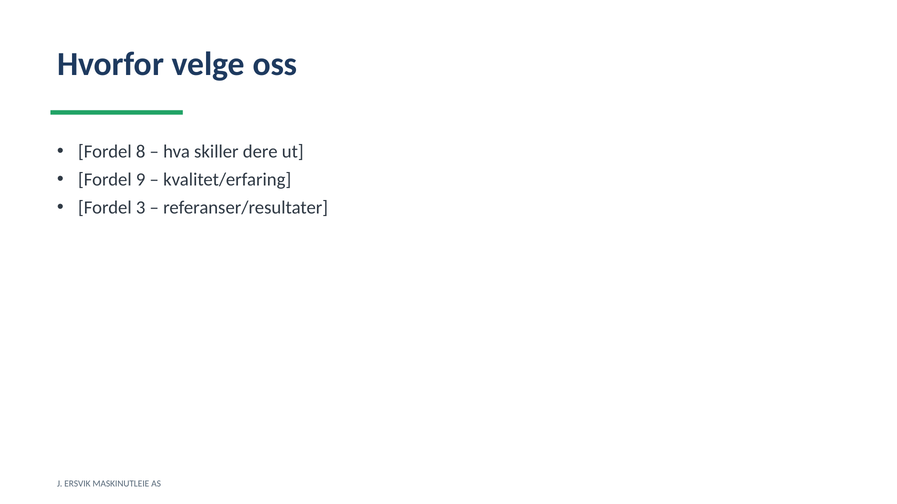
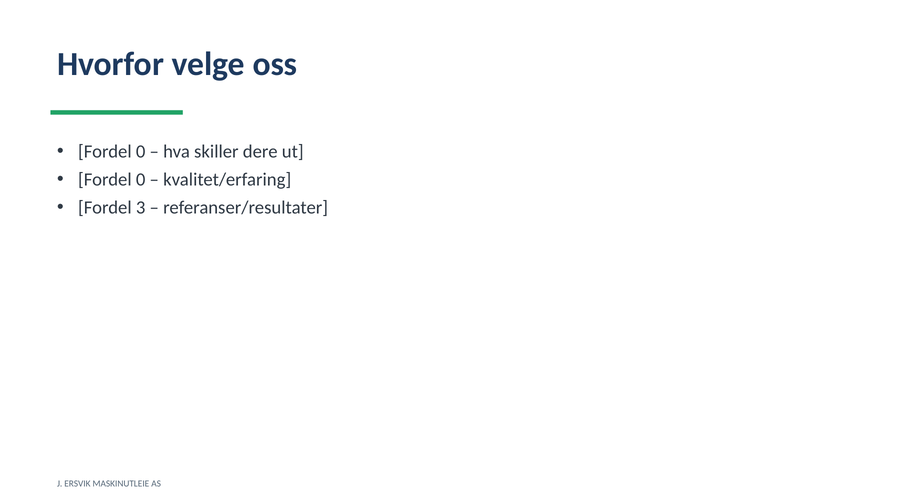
8 at (141, 152): 8 -> 0
9 at (141, 180): 9 -> 0
